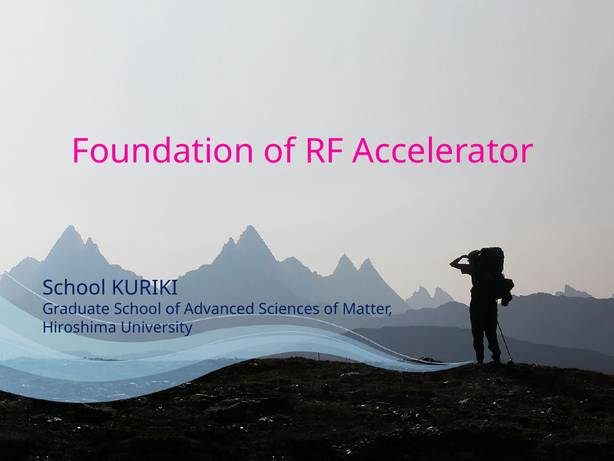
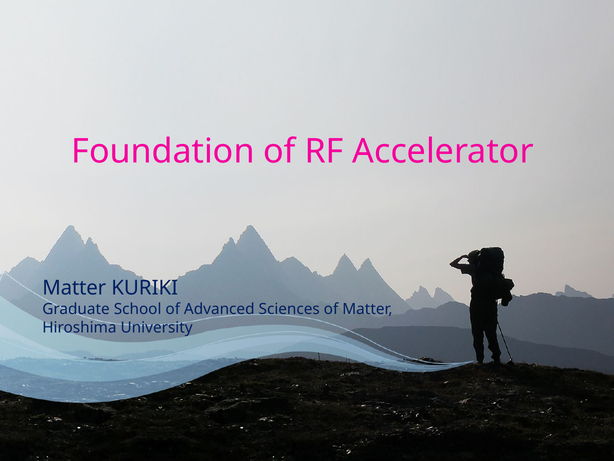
School at (74, 288): School -> Matter
